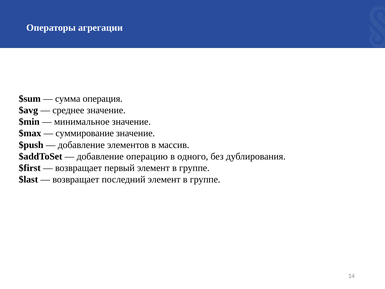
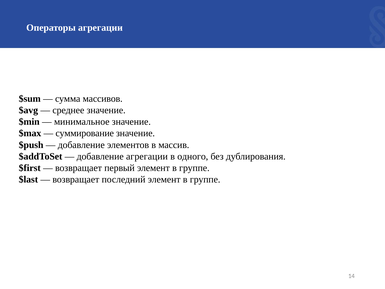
операция: операция -> массивов
добавление операцию: операцию -> агрегации
